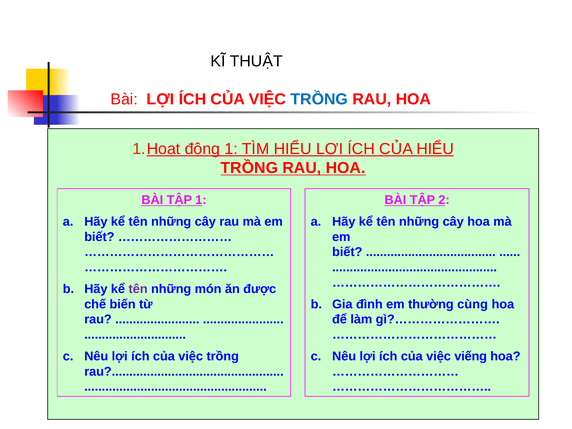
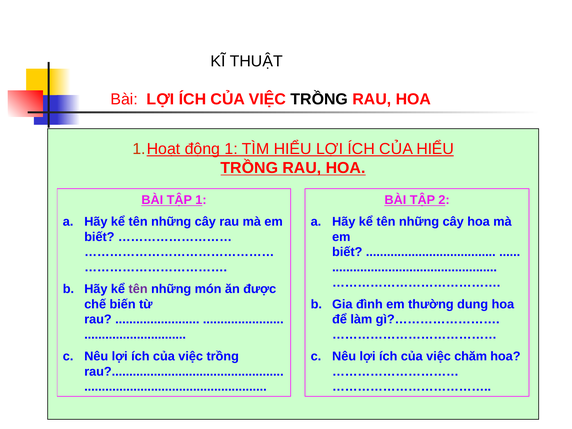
TRỒNG at (319, 99) colour: blue -> black
cùng: cùng -> dung
viếng: viếng -> chăm
